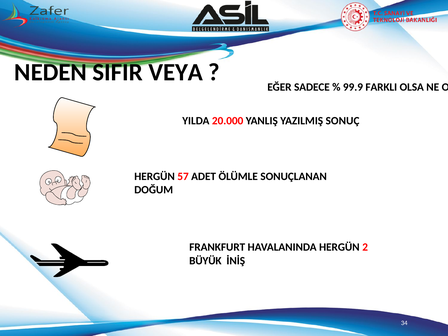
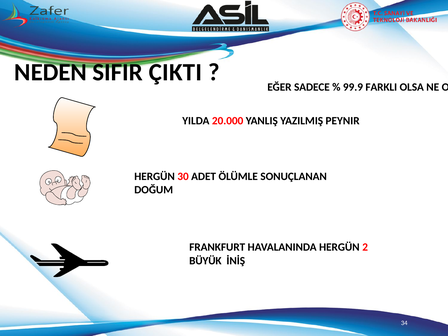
VEYA: VEYA -> ÇIKTI
SONUÇ: SONUÇ -> PEYNIR
57: 57 -> 30
